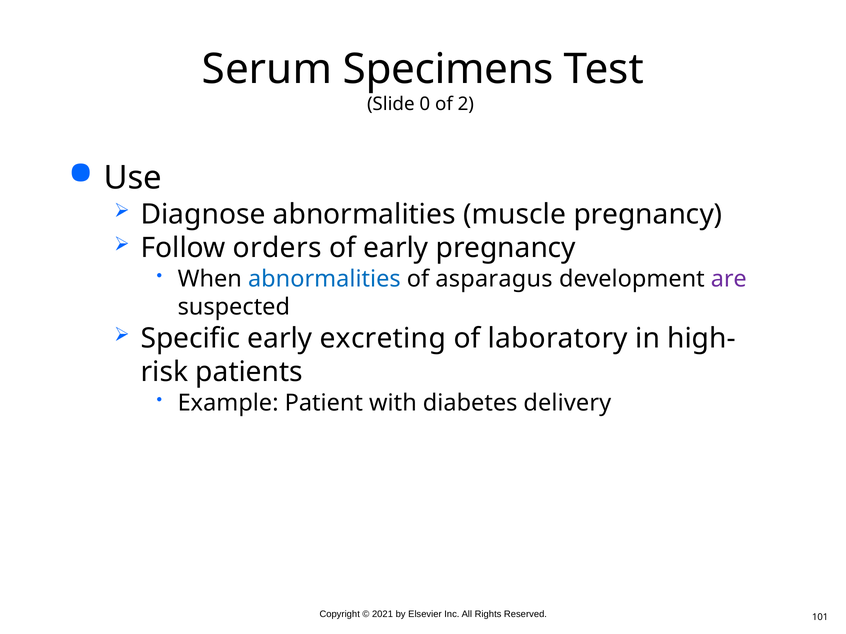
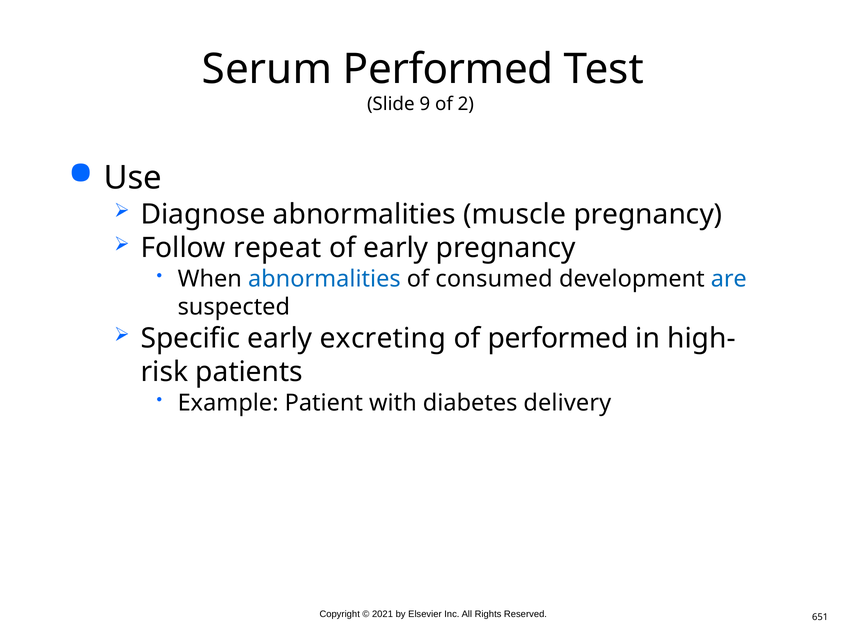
Serum Specimens: Specimens -> Performed
0: 0 -> 9
orders: orders -> repeat
asparagus: asparagus -> consumed
are colour: purple -> blue
of laboratory: laboratory -> performed
101: 101 -> 651
